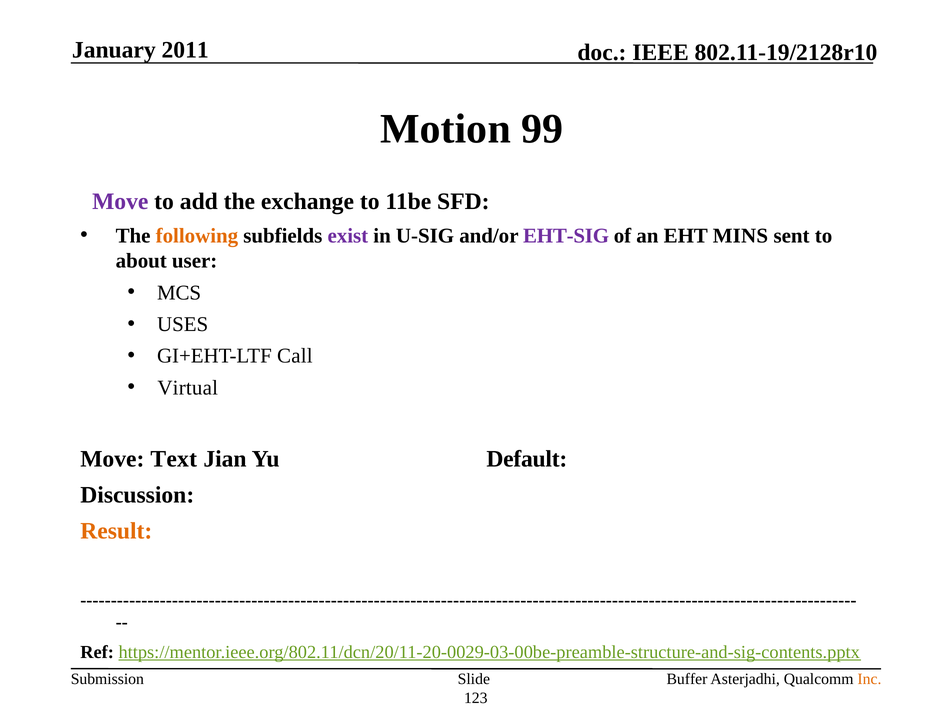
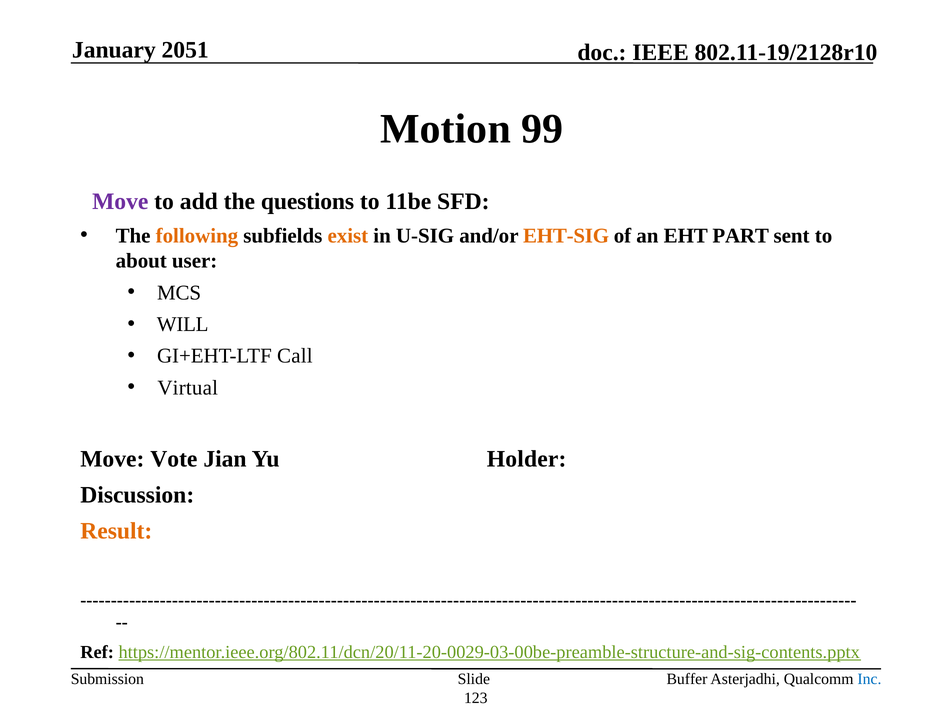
2011: 2011 -> 2051
exchange: exchange -> questions
exist colour: purple -> orange
EHT-SIG colour: purple -> orange
MINS: MINS -> PART
USES: USES -> WILL
Text: Text -> Vote
Default: Default -> Holder
Inc colour: orange -> blue
